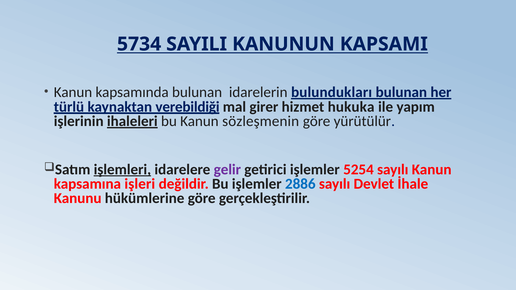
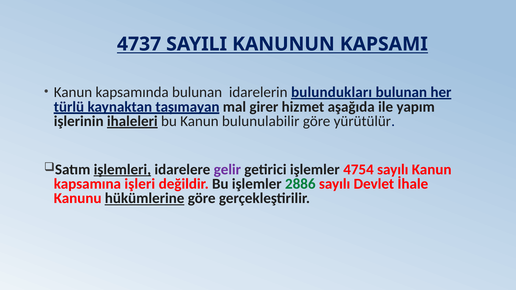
5734: 5734 -> 4737
verebildiği: verebildiği -> taşımayan
hukuka: hukuka -> aşağıda
sözleşmenin: sözleşmenin -> bulunulabilir
5254: 5254 -> 4754
2886 colour: blue -> green
hükümlerine underline: none -> present
